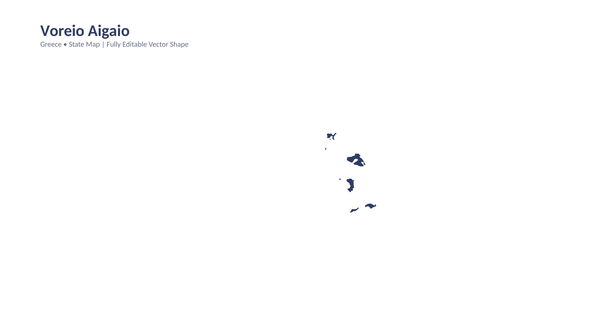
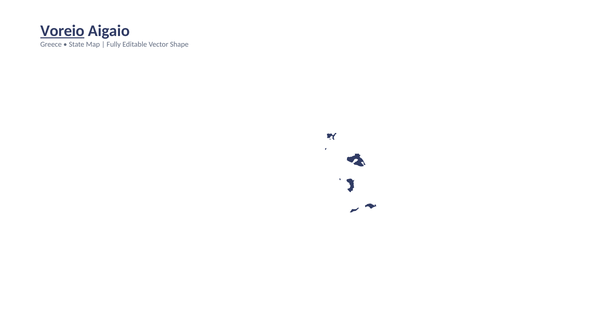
Voreio underline: none -> present
